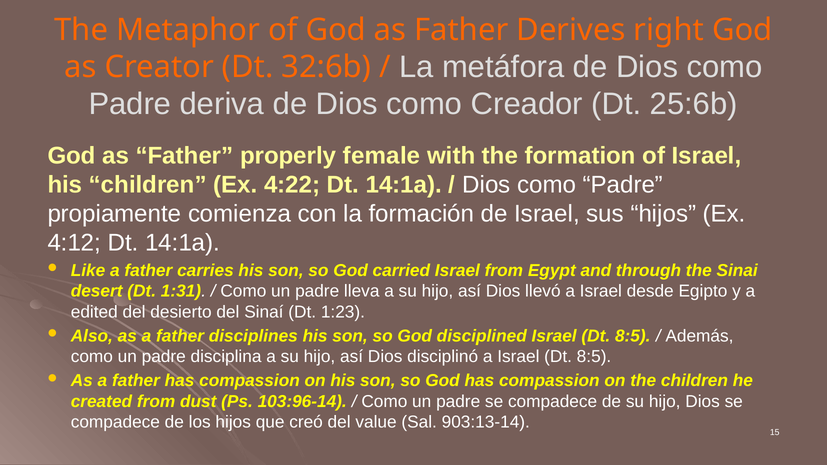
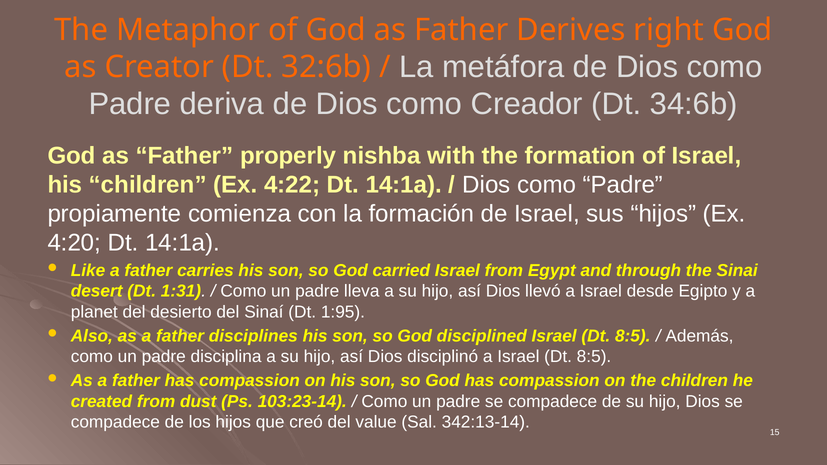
25:6b: 25:6b -> 34:6b
female: female -> nishba
4:12: 4:12 -> 4:20
edited: edited -> planet
1:23: 1:23 -> 1:95
103:96-14: 103:96-14 -> 103:23-14
903:13-14: 903:13-14 -> 342:13-14
